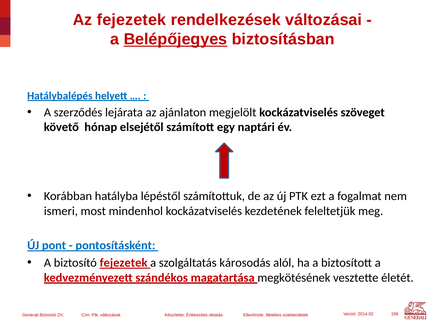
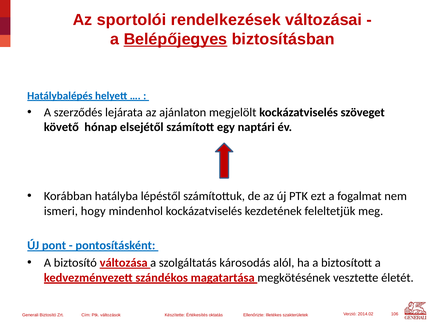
Az fejezetek: fejezetek -> sportolói
most: most -> hogy
biztosító fejezetek: fejezetek -> változása
